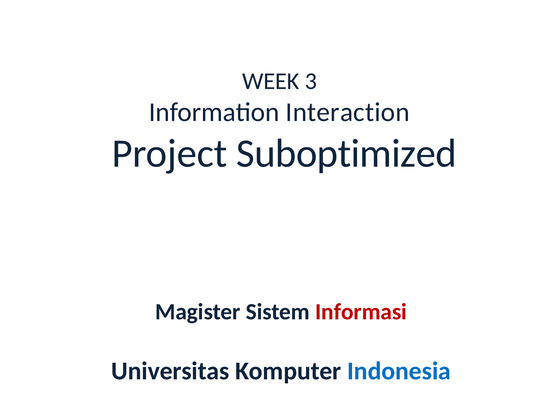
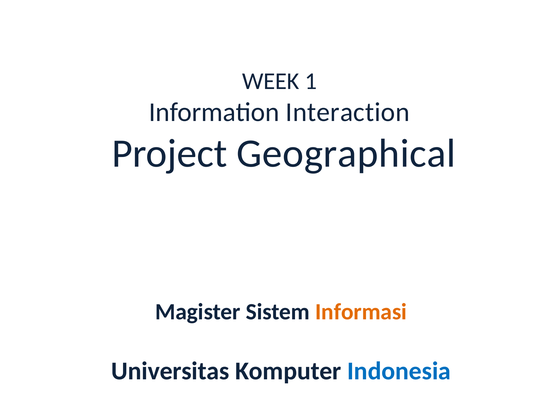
3: 3 -> 1
Suboptimized: Suboptimized -> Geographical
Informasi colour: red -> orange
